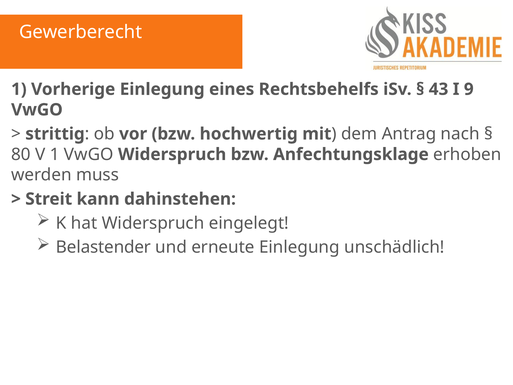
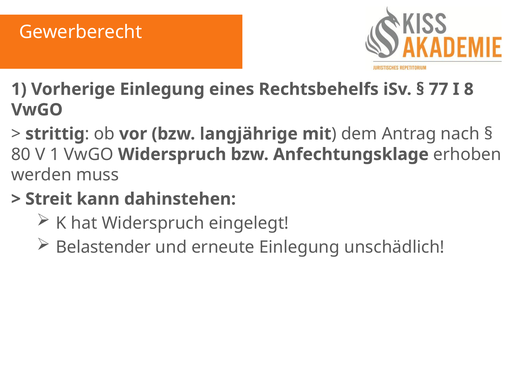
43: 43 -> 77
9: 9 -> 8
hochwertig: hochwertig -> langjährige
